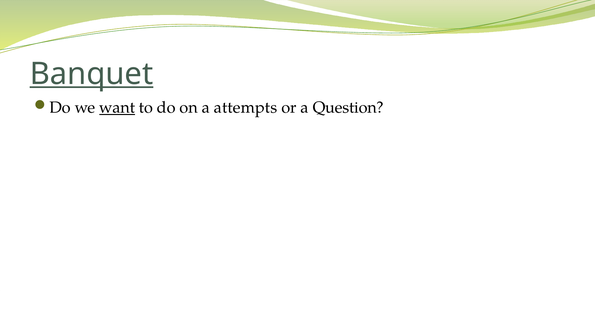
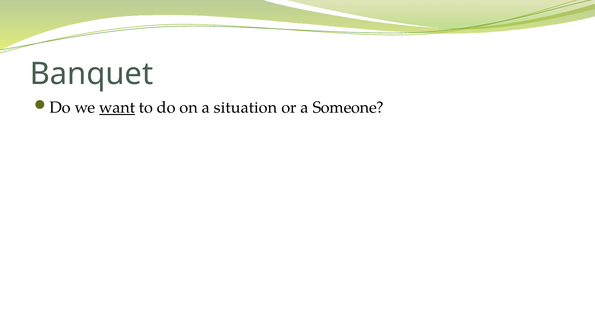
Banquet underline: present -> none
attempts: attempts -> situation
Question: Question -> Someone
